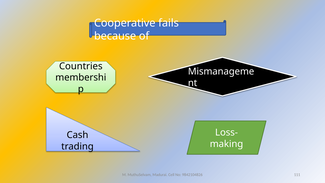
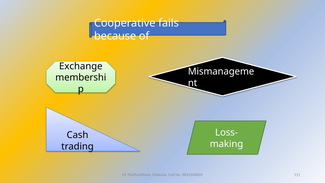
Countries: Countries -> Exchange
